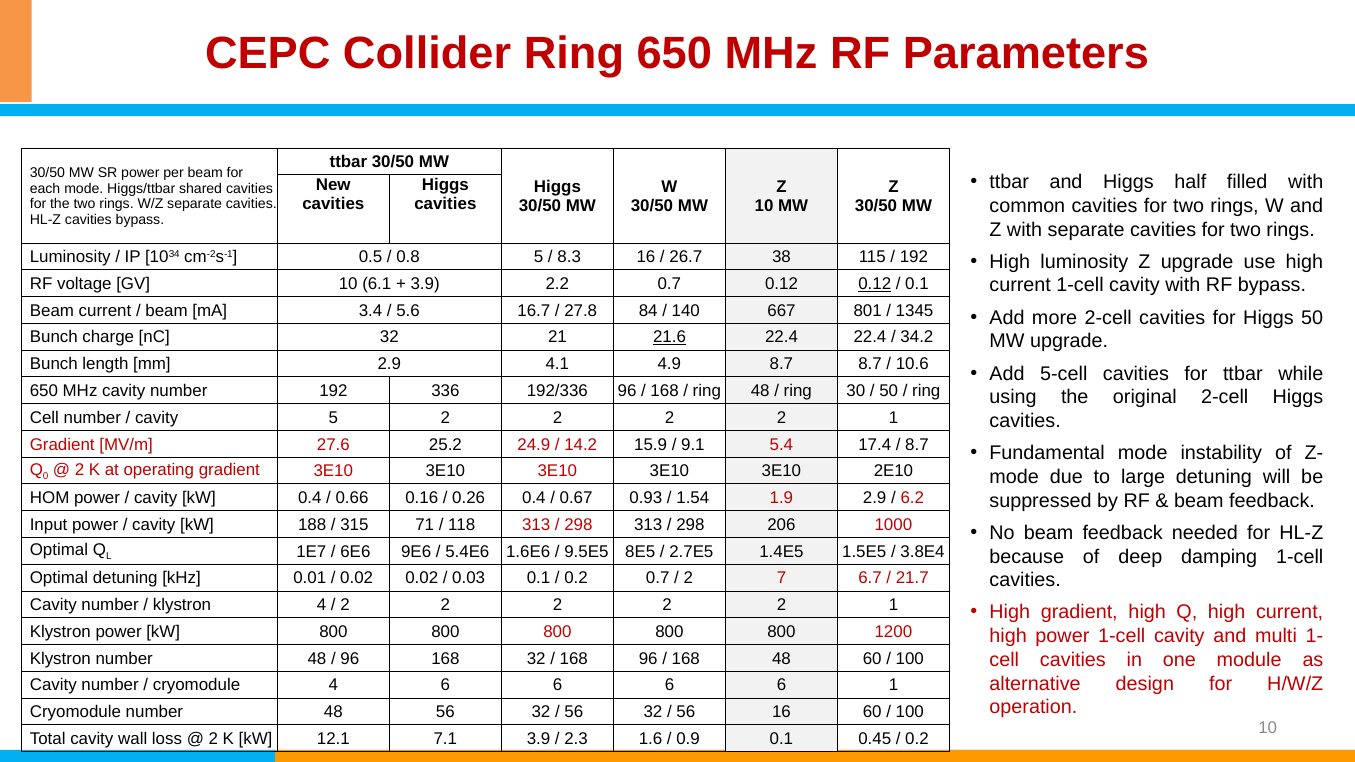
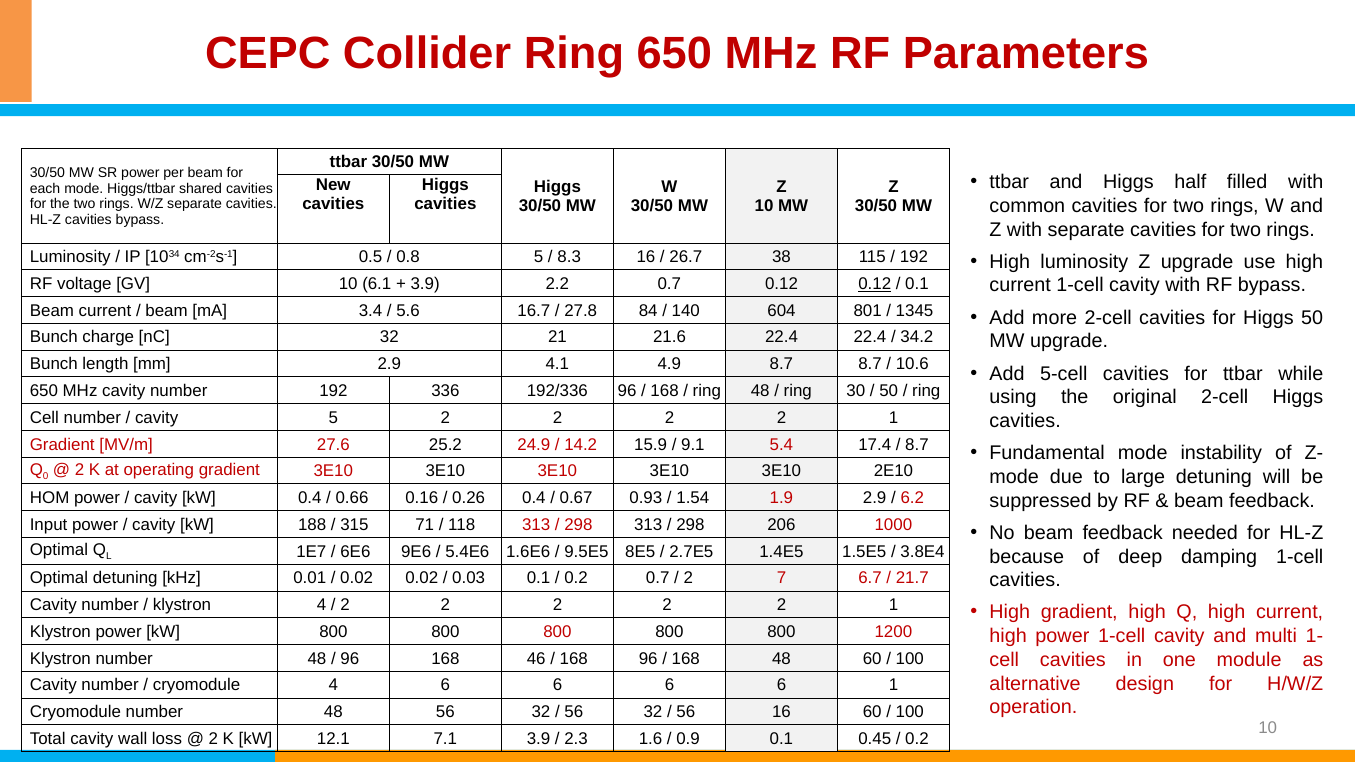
667: 667 -> 604
21.6 underline: present -> none
168 32: 32 -> 46
